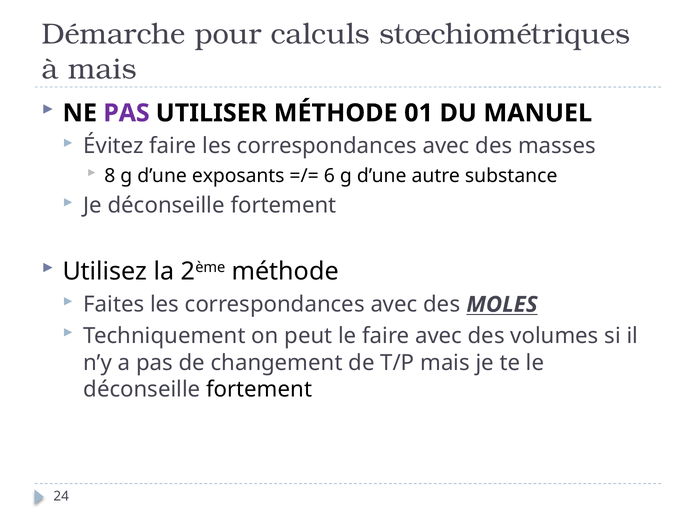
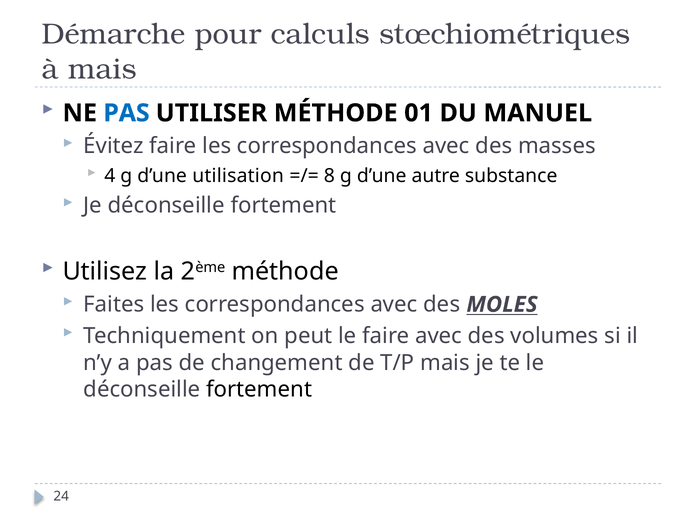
PAS at (126, 113) colour: purple -> blue
8: 8 -> 4
exposants: exposants -> utilisation
6: 6 -> 8
